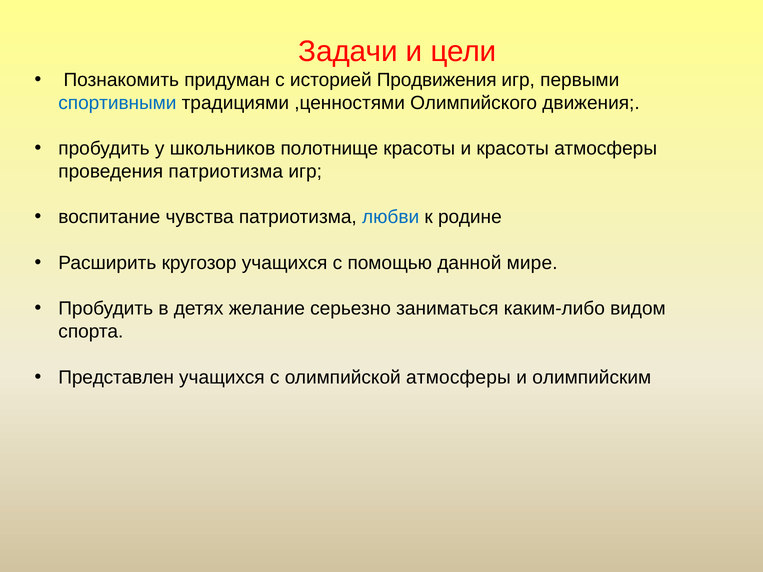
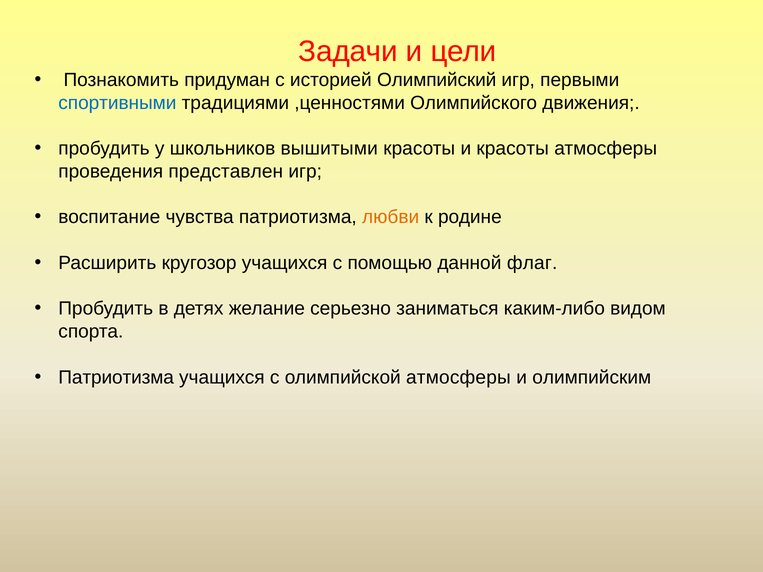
Продвижения: Продвижения -> Олимпийский
полотнище: полотнище -> вышитыми
проведения патриотизма: патриотизма -> представлен
любви colour: blue -> orange
мире: мире -> флаг
Представлен at (116, 377): Представлен -> Патриотизма
